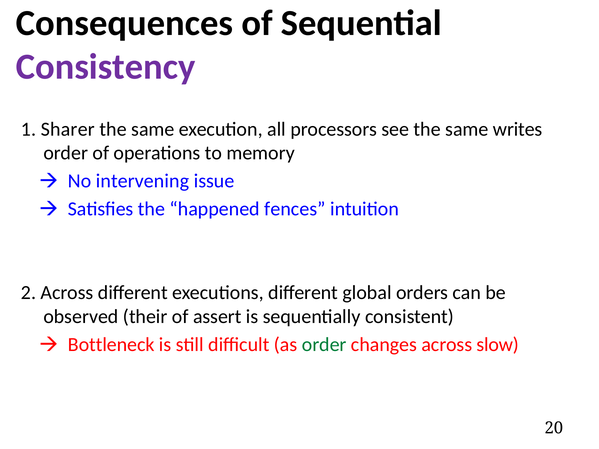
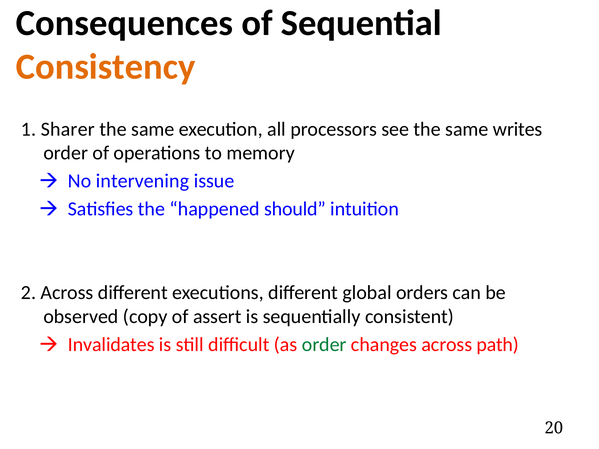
Consistency colour: purple -> orange
fences: fences -> should
their: their -> copy
Bottleneck: Bottleneck -> Invalidates
slow: slow -> path
